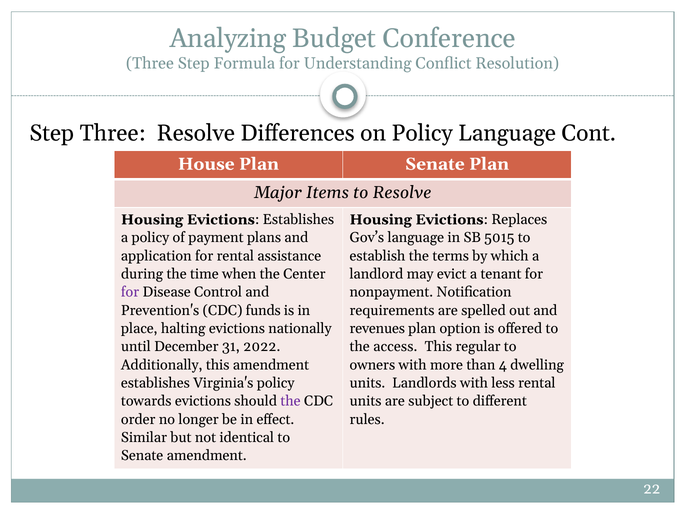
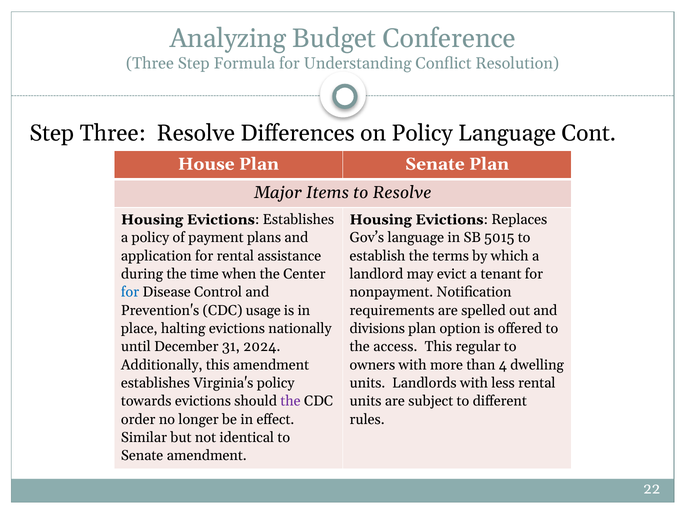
for at (130, 292) colour: purple -> blue
funds: funds -> usage
revenues: revenues -> divisions
2022: 2022 -> 2024
